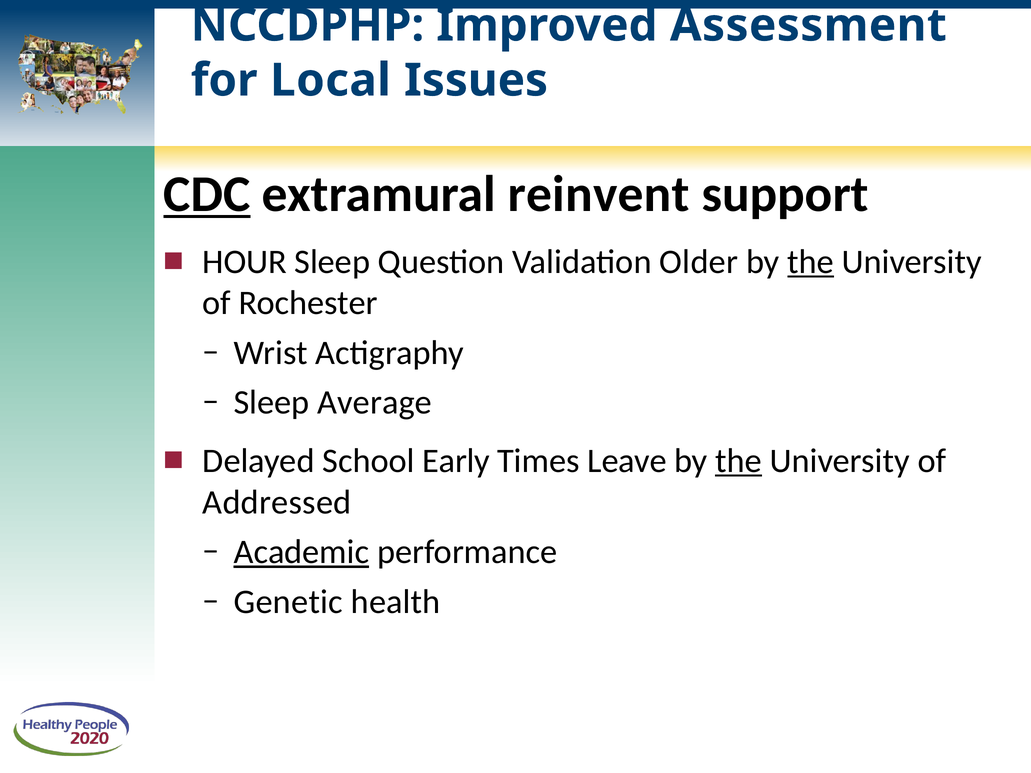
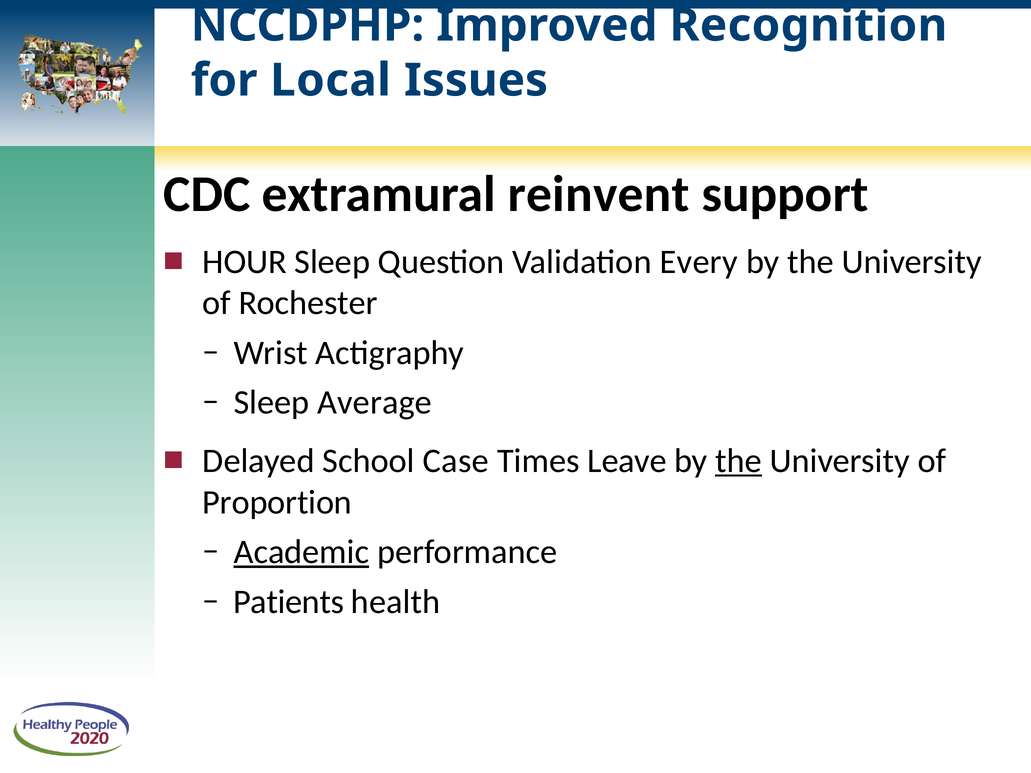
Assessment: Assessment -> Recognition
CDC underline: present -> none
Older: Older -> Every
the at (811, 262) underline: present -> none
Early: Early -> Case
Addressed: Addressed -> Proportion
Genetic: Genetic -> Patients
